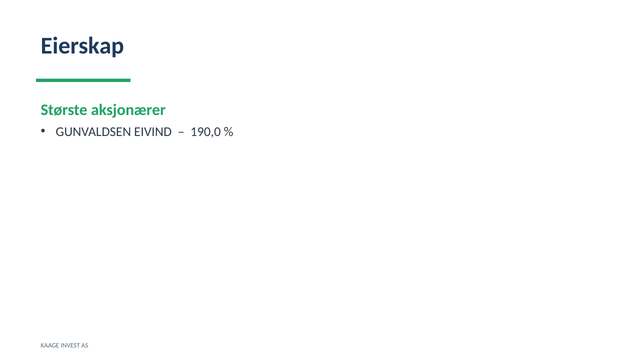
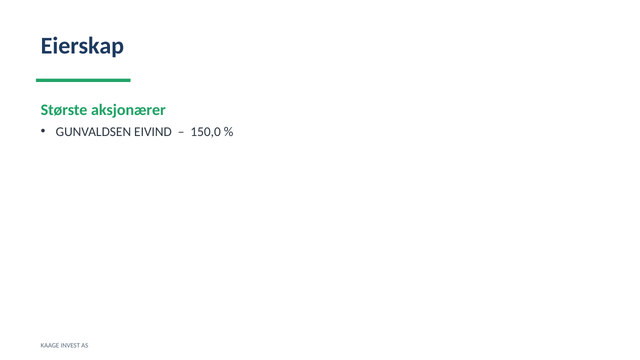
190,0: 190,0 -> 150,0
